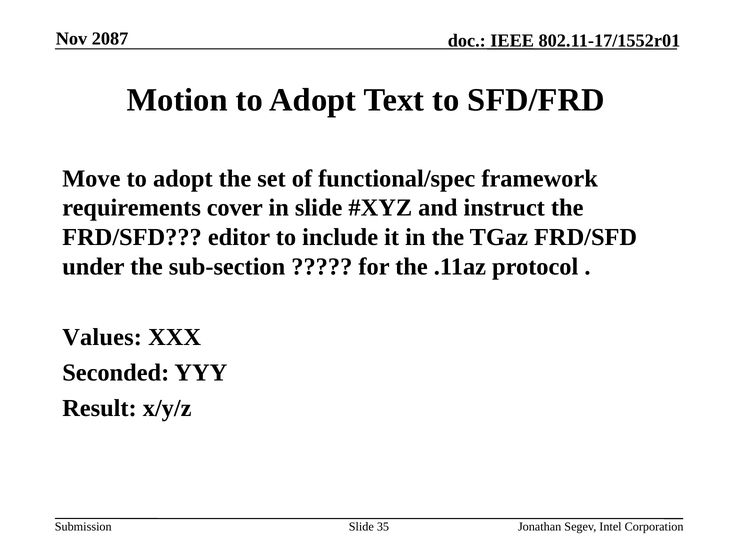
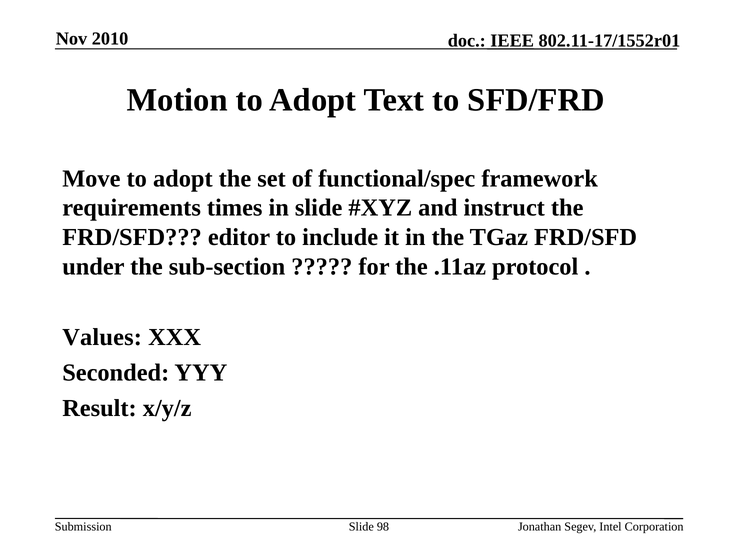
2087: 2087 -> 2010
cover: cover -> times
35: 35 -> 98
